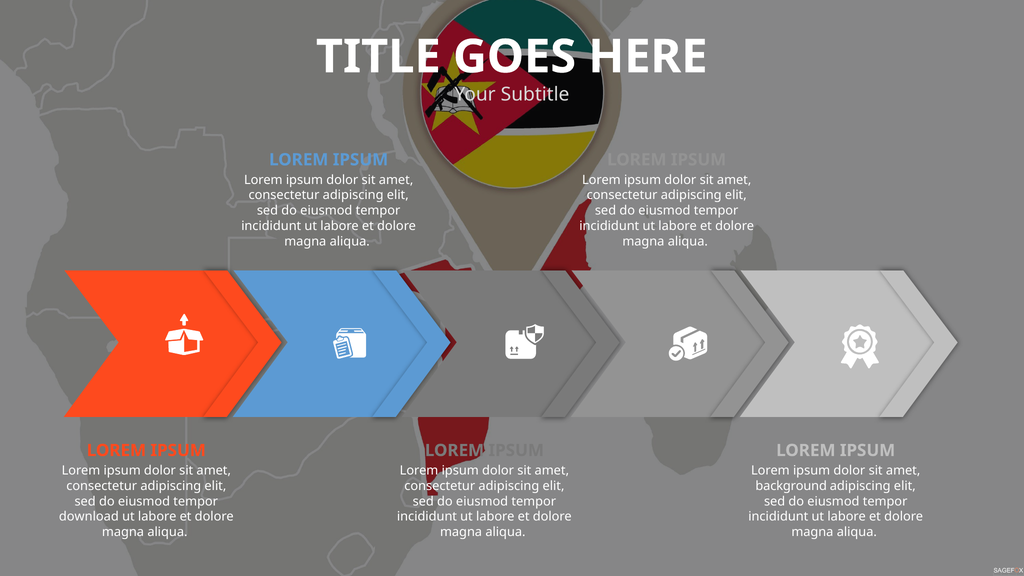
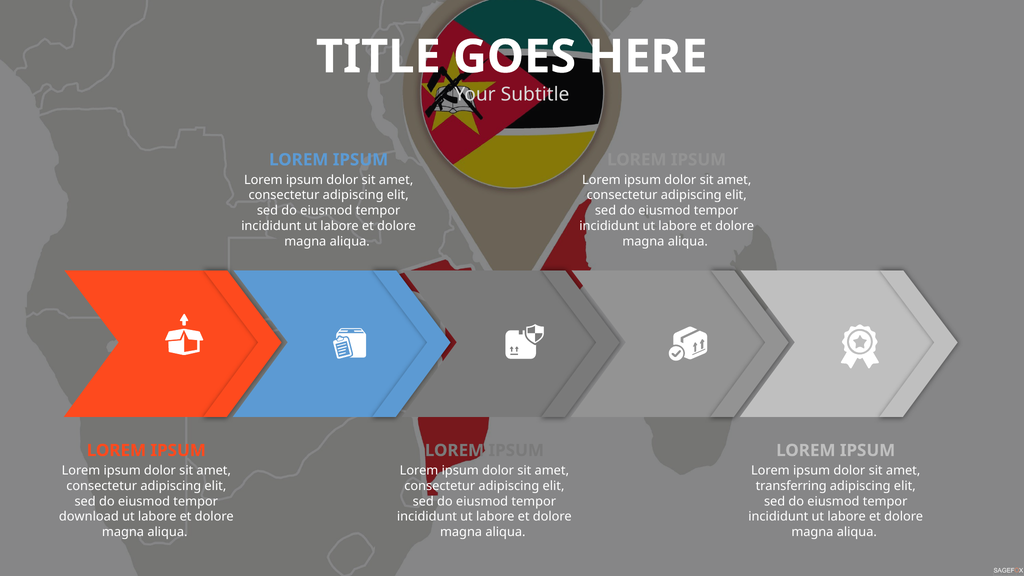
background: background -> transferring
